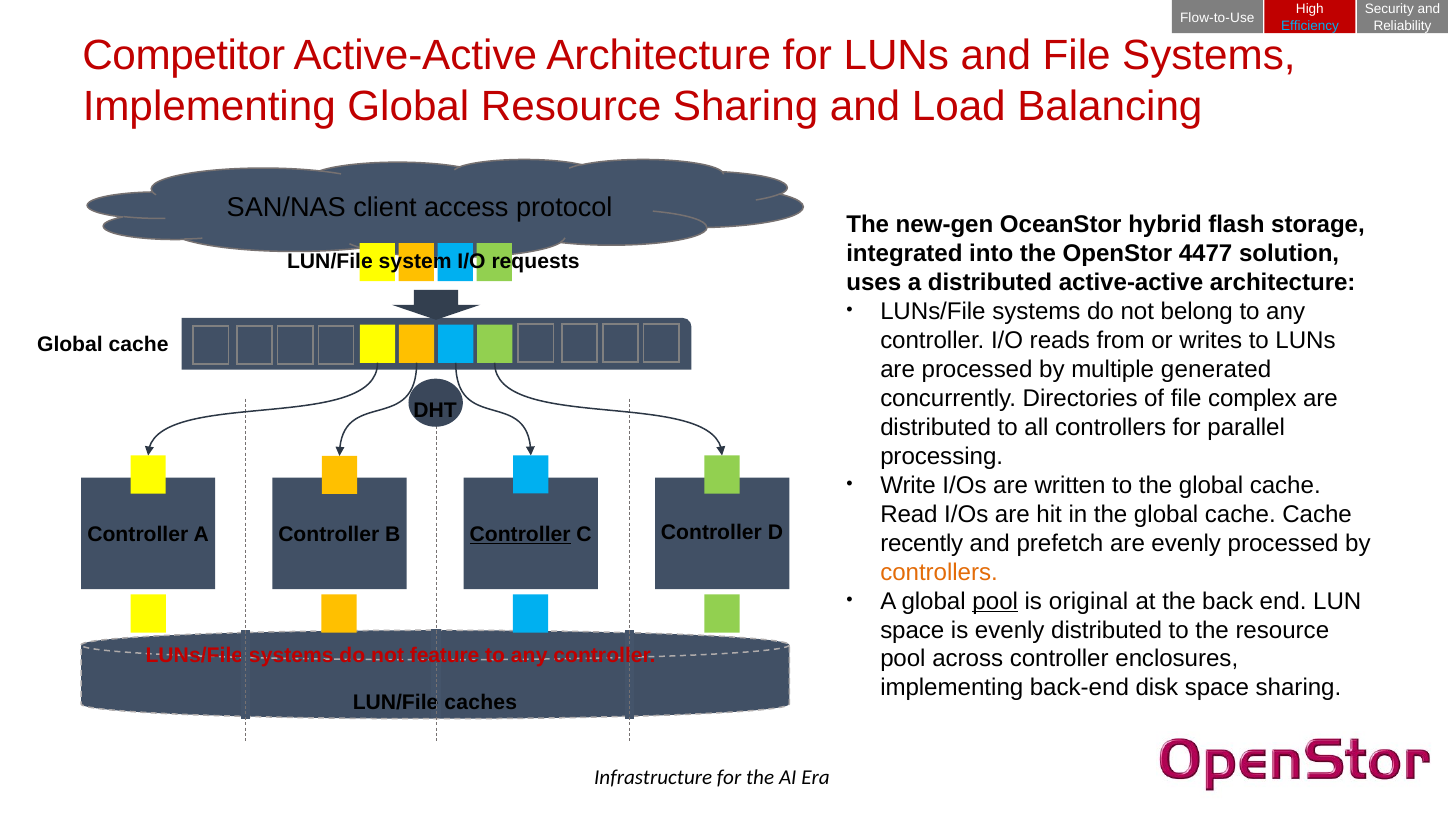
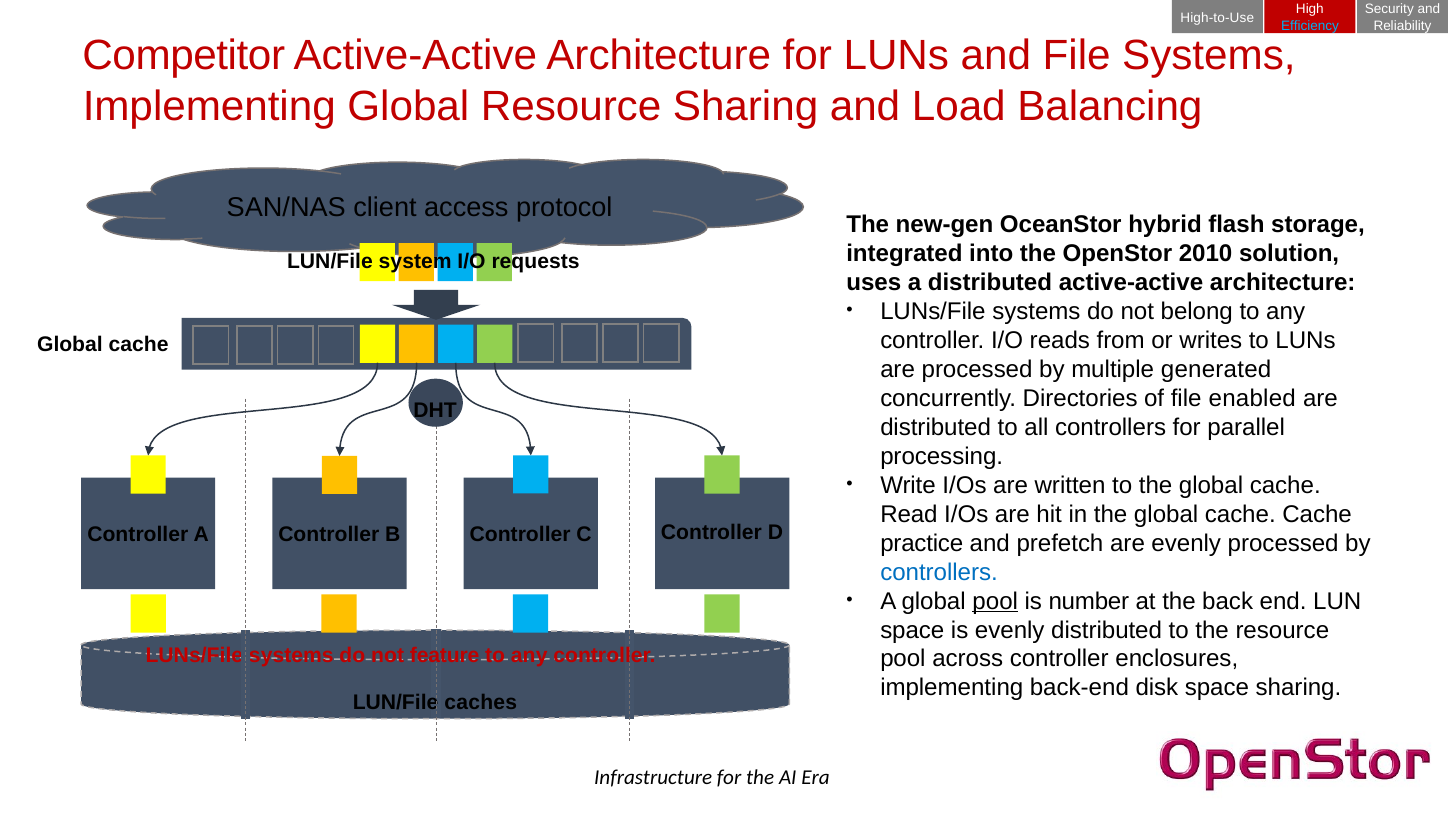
Flow-to-Use: Flow-to-Use -> High-to-Use
4477: 4477 -> 2010
complex: complex -> enabled
Controller at (520, 534) underline: present -> none
recently: recently -> practice
controllers at (939, 572) colour: orange -> blue
original: original -> number
